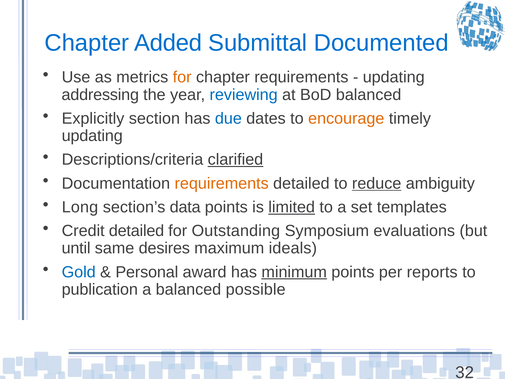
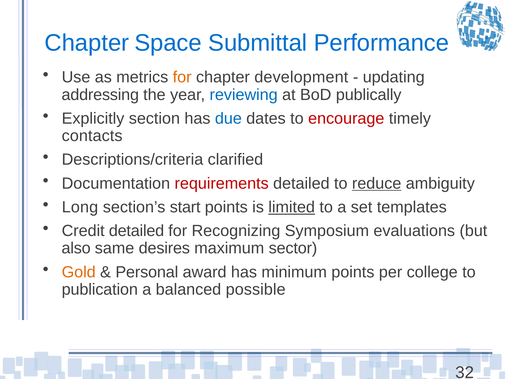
Added: Added -> Space
Documented: Documented -> Performance
chapter requirements: requirements -> development
BoD balanced: balanced -> publically
encourage colour: orange -> red
updating at (92, 136): updating -> contacts
clarified underline: present -> none
requirements at (222, 183) colour: orange -> red
data: data -> start
Outstanding: Outstanding -> Recognizing
until: until -> also
ideals: ideals -> sector
Gold colour: blue -> orange
minimum underline: present -> none
reports: reports -> college
